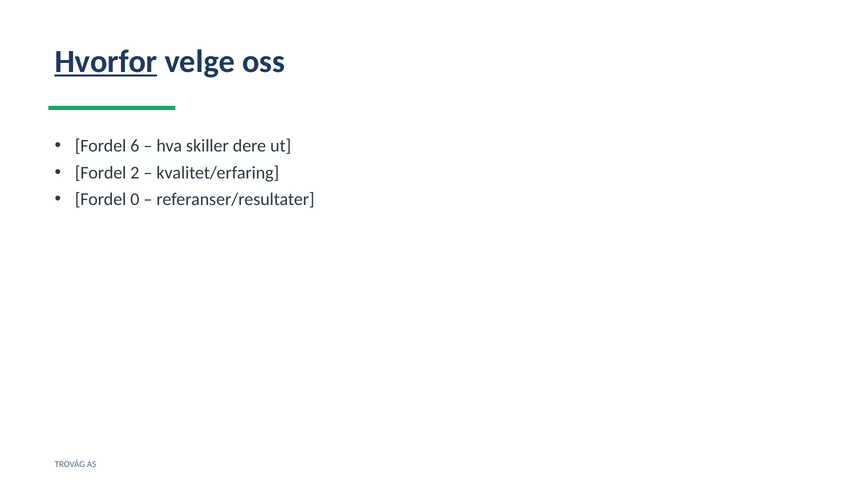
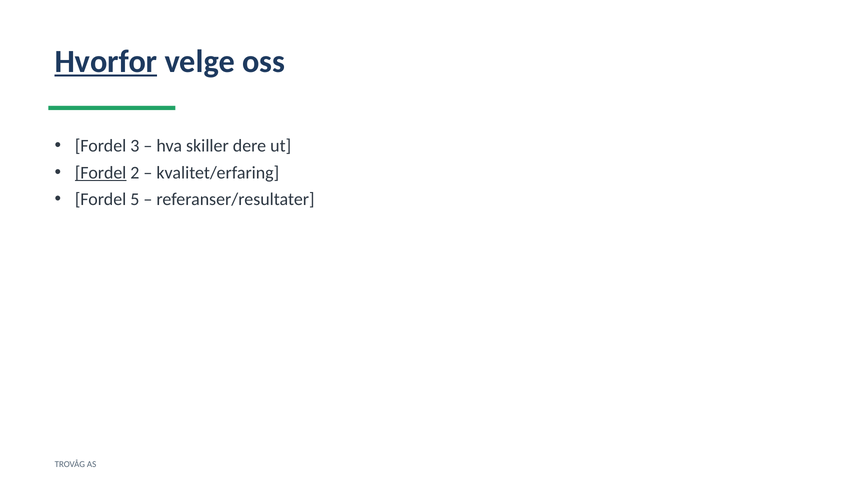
6: 6 -> 3
Fordel at (101, 173) underline: none -> present
0: 0 -> 5
